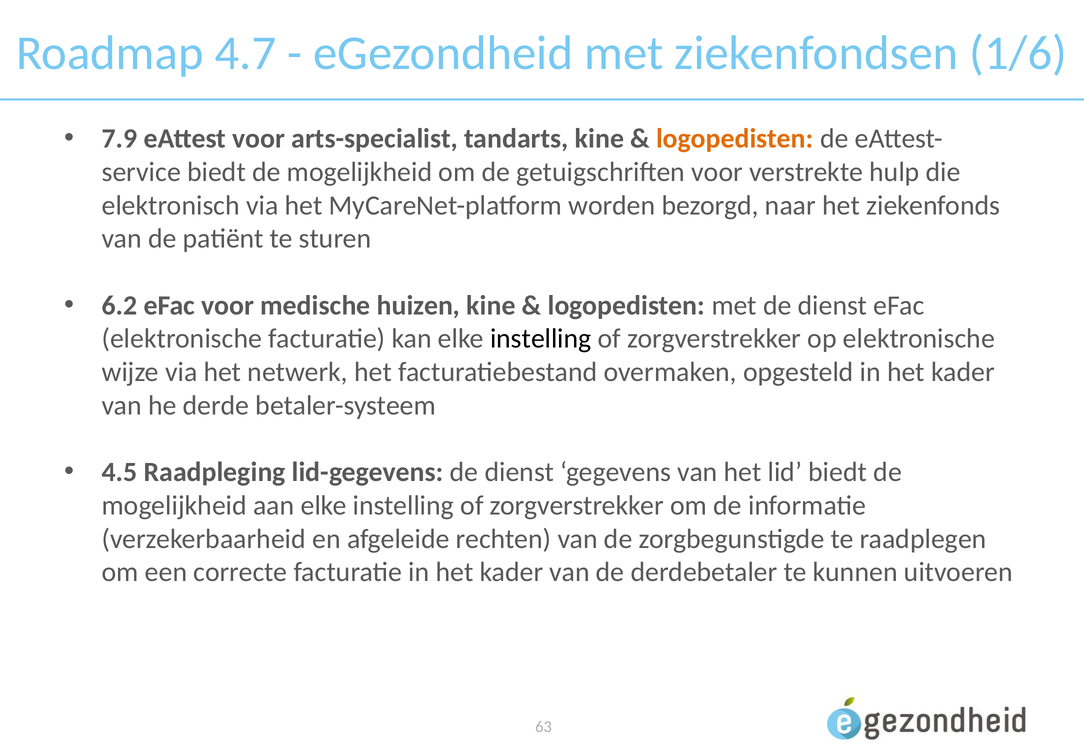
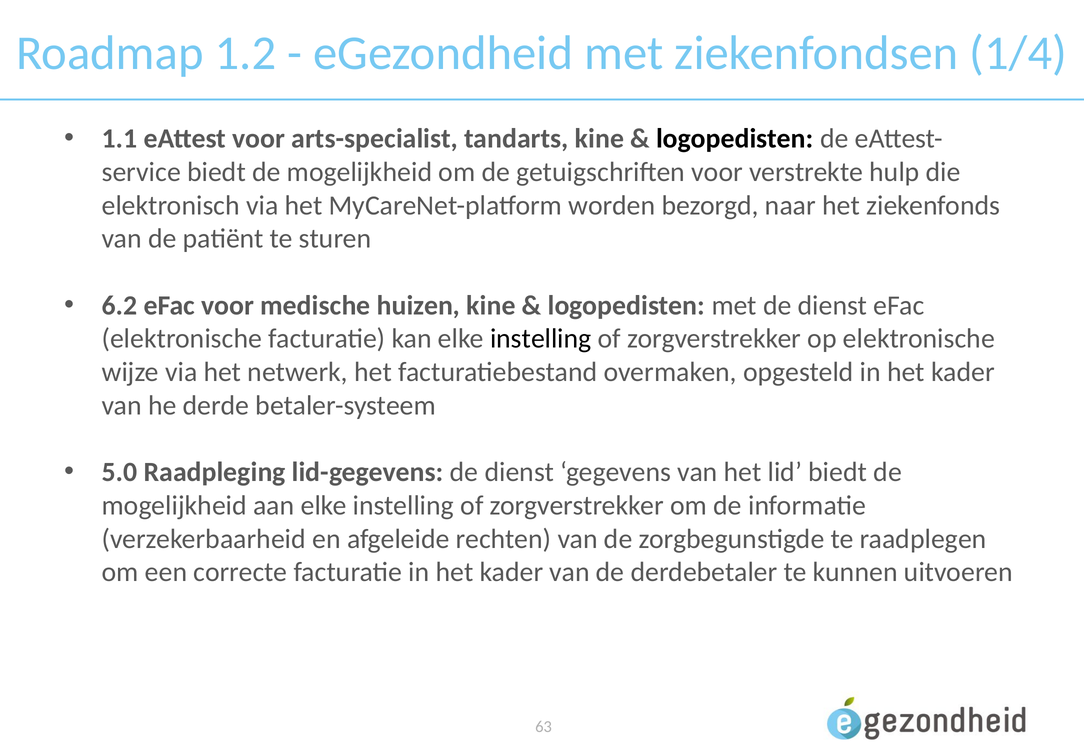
4.7: 4.7 -> 1.2
1/6: 1/6 -> 1/4
7.9: 7.9 -> 1.1
logopedisten at (735, 139) colour: orange -> black
4.5: 4.5 -> 5.0
